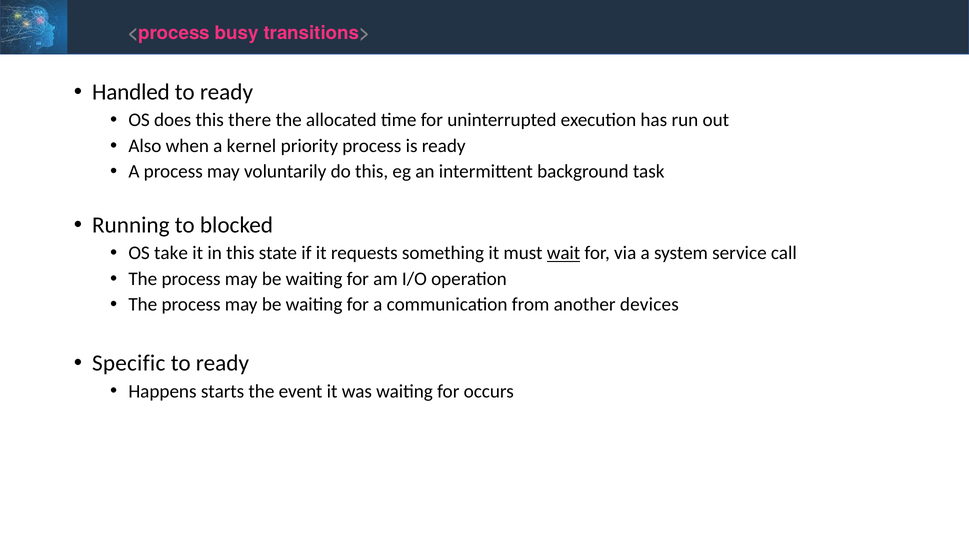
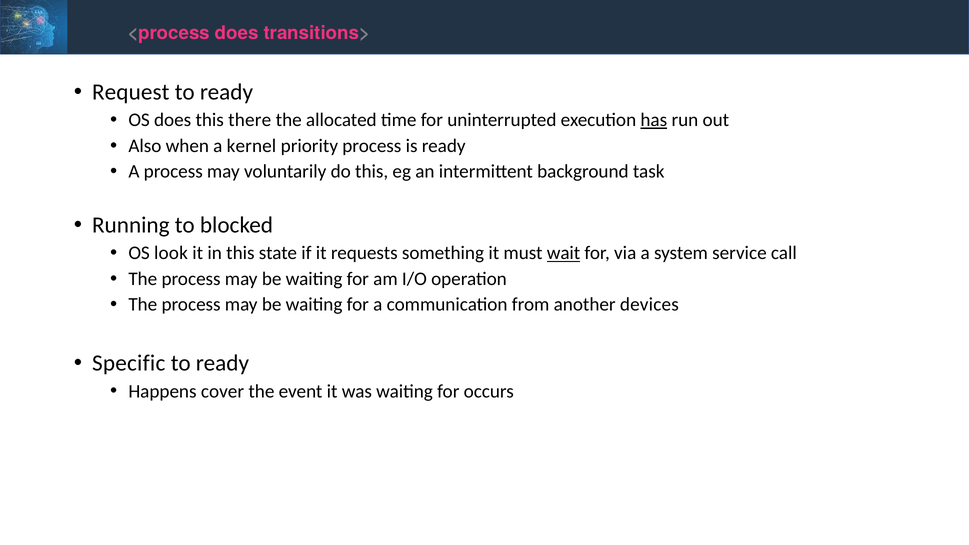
<process busy: busy -> does
Handled: Handled -> Request
has underline: none -> present
take: take -> look
starts: starts -> cover
